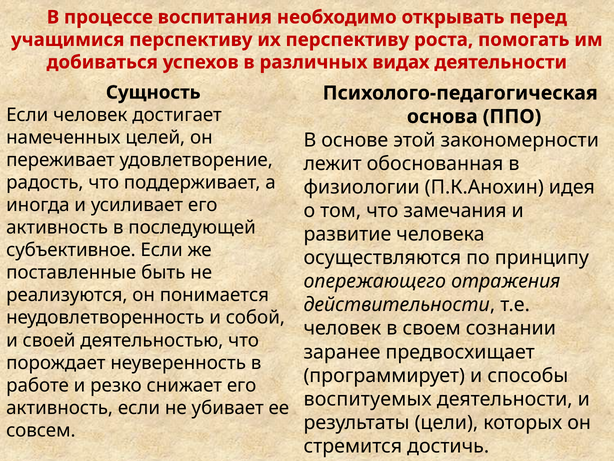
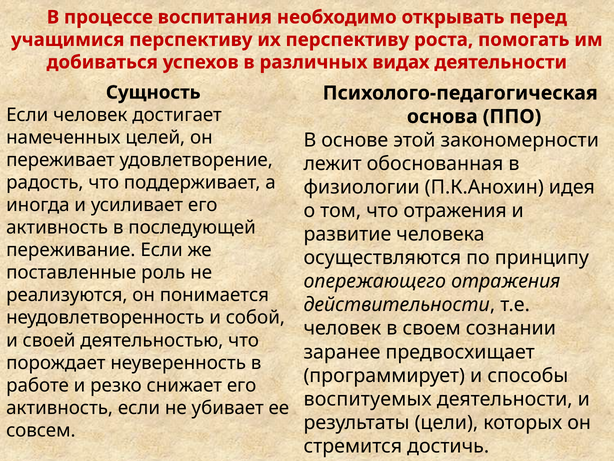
что замечания: замечания -> отражения
субъективное: субъективное -> переживание
быть: быть -> роль
